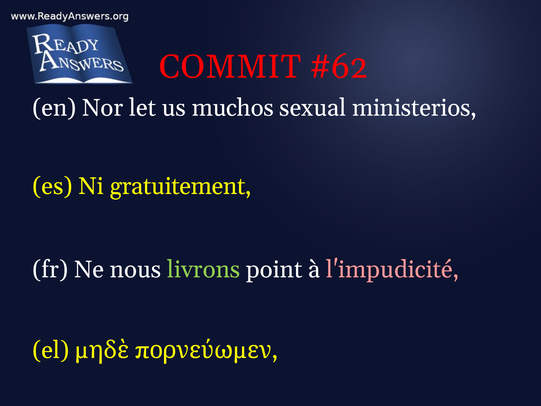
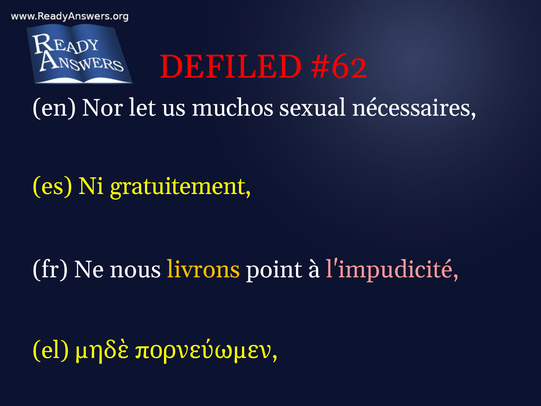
COMMIT: COMMIT -> DEFILED
ministerios: ministerios -> nécessaires
livrons colour: light green -> yellow
